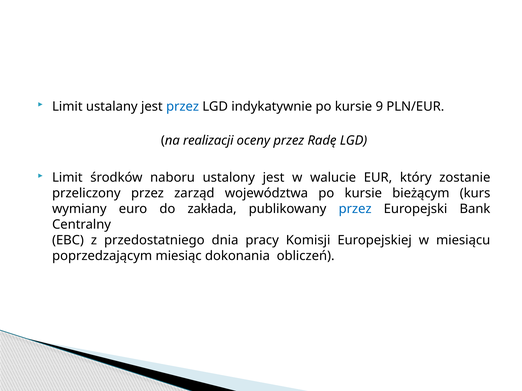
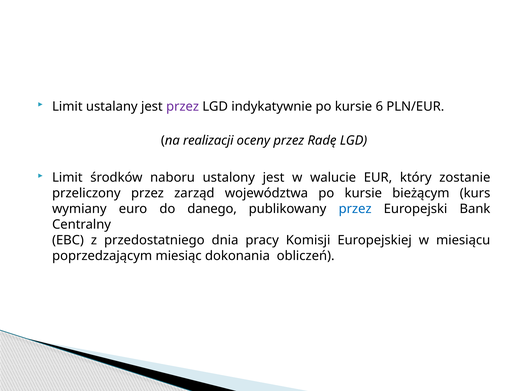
przez at (183, 107) colour: blue -> purple
9: 9 -> 6
zakłada: zakłada -> danego
